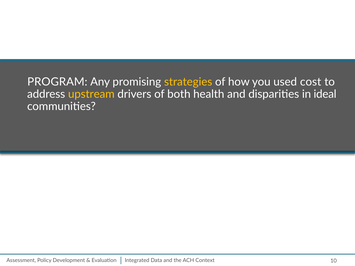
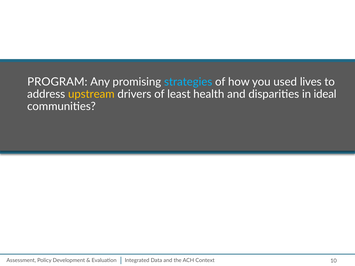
strategies colour: yellow -> light blue
cost: cost -> lives
both: both -> least
